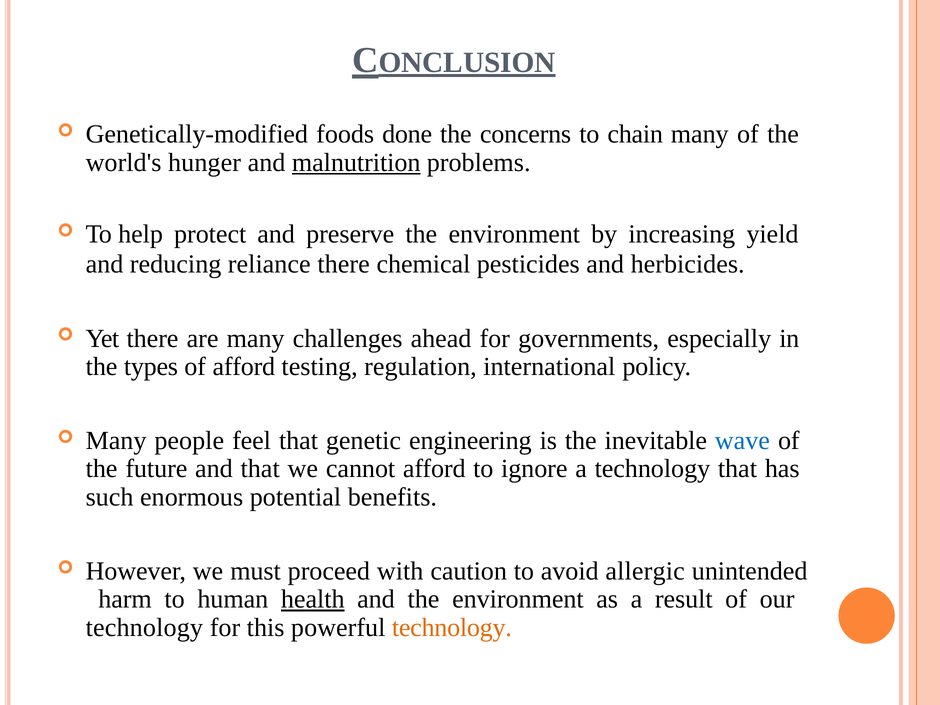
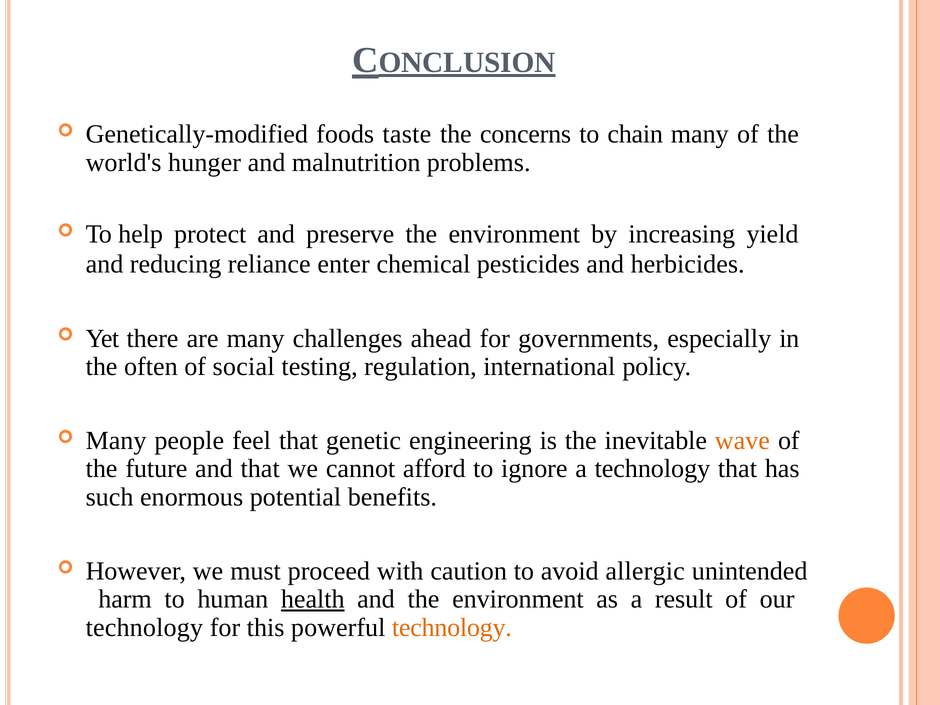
done: done -> taste
malnutrition underline: present -> none
reliance there: there -> enter
types: types -> often
of afford: afford -> social
wave colour: blue -> orange
